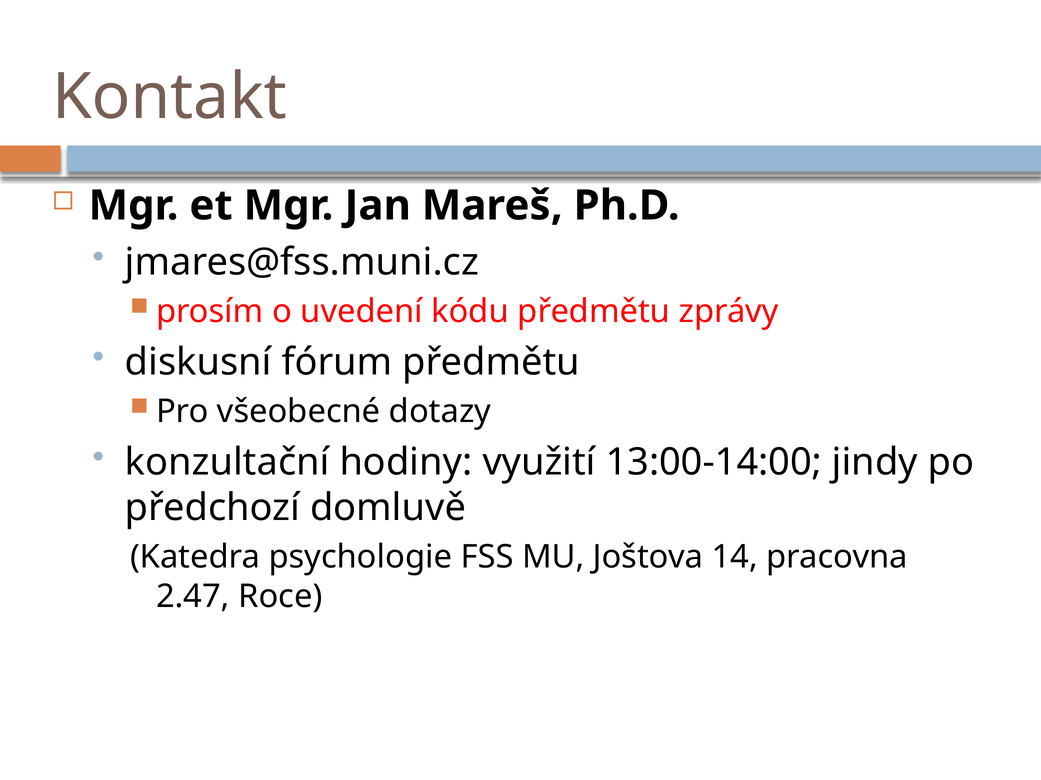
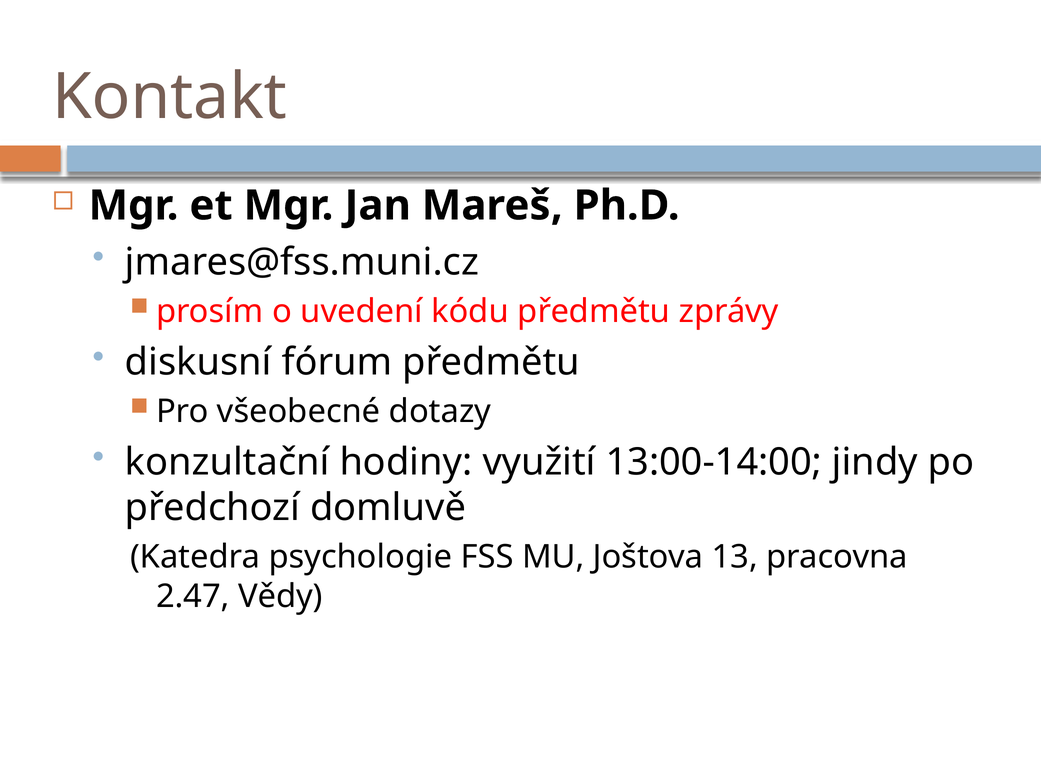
14: 14 -> 13
Roce: Roce -> Vědy
